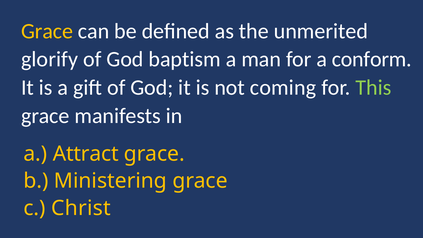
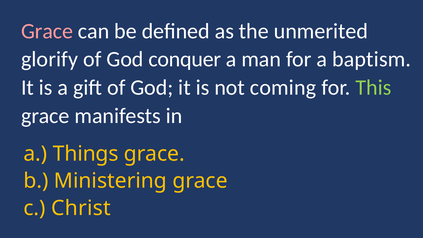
Grace at (47, 31) colour: yellow -> pink
baptism: baptism -> conquer
conform: conform -> baptism
Attract: Attract -> Things
